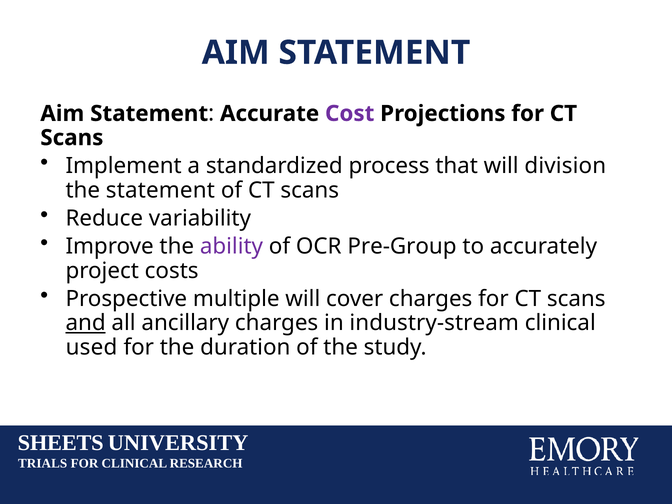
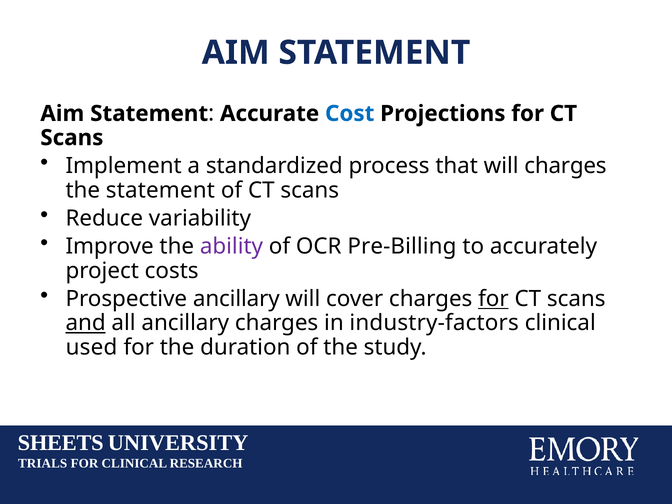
Cost colour: purple -> blue
will division: division -> charges
Pre-Group: Pre-Group -> Pre-Billing
Prospective multiple: multiple -> ancillary
for at (493, 299) underline: none -> present
industry-stream: industry-stream -> industry-factors
